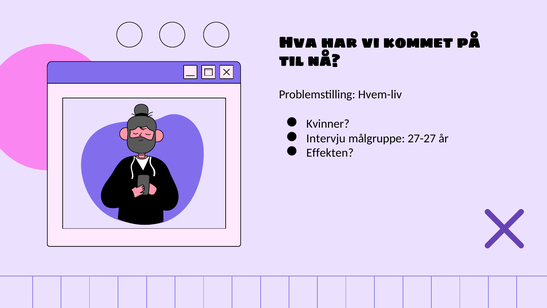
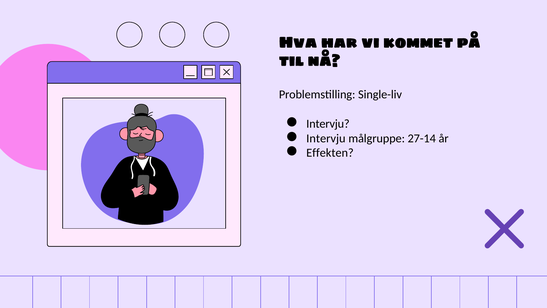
Hvem-liv: Hvem-liv -> Single-liv
Kvinner at (328, 124): Kvinner -> Intervju
27-27: 27-27 -> 27-14
